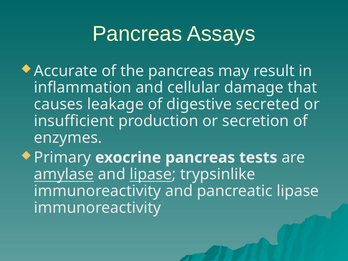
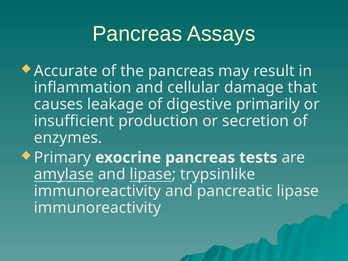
secreted: secreted -> primarily
